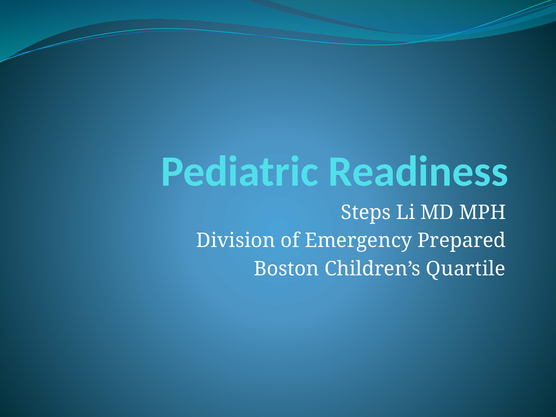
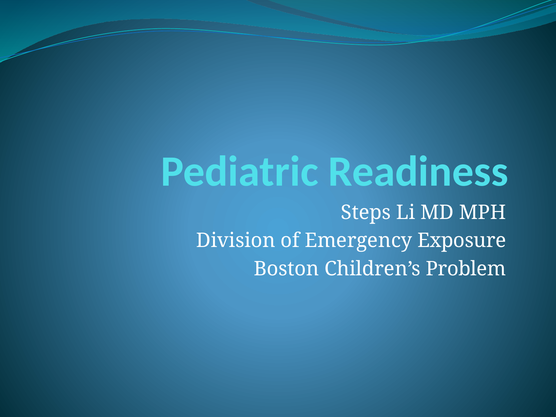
Prepared: Prepared -> Exposure
Quartile: Quartile -> Problem
